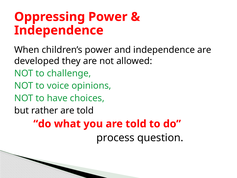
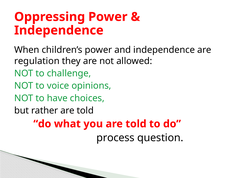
developed: developed -> regulation
